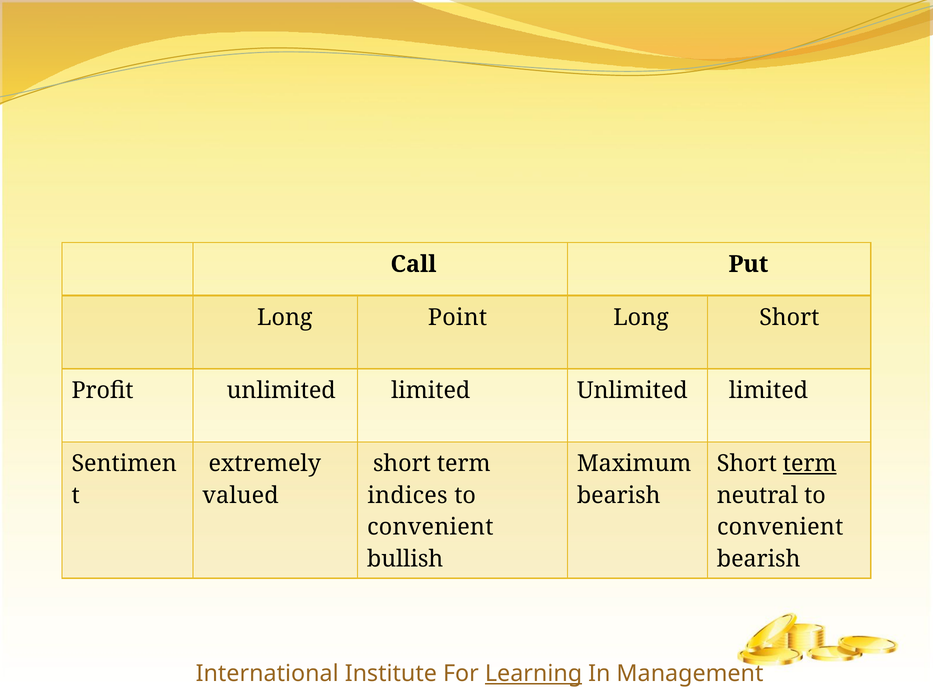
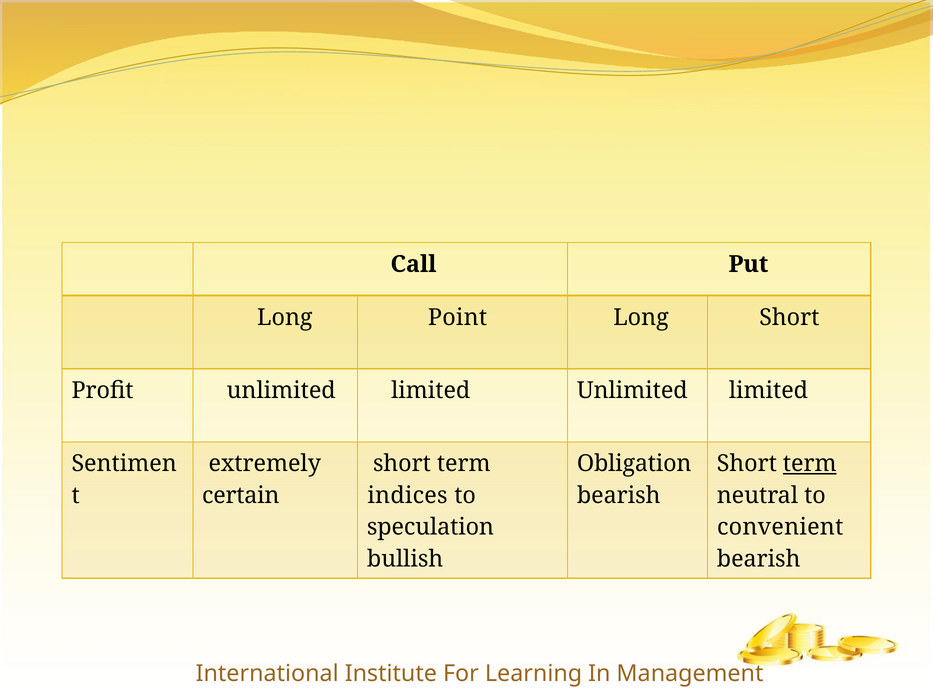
Maximum: Maximum -> Obligation
valued: valued -> certain
convenient at (430, 527): convenient -> speculation
Learning underline: present -> none
